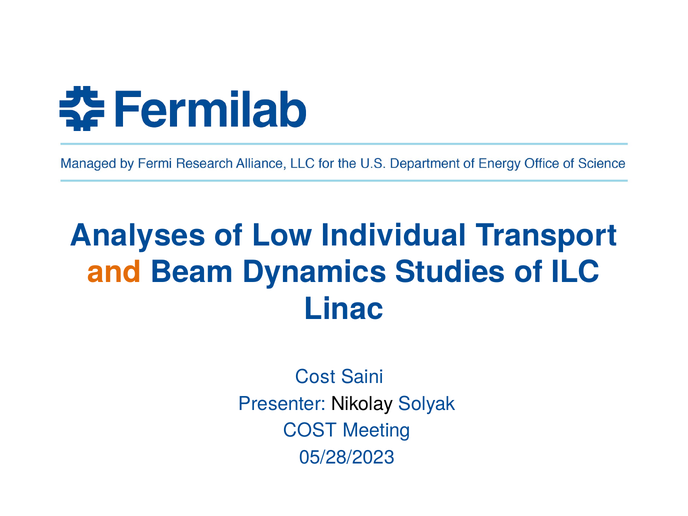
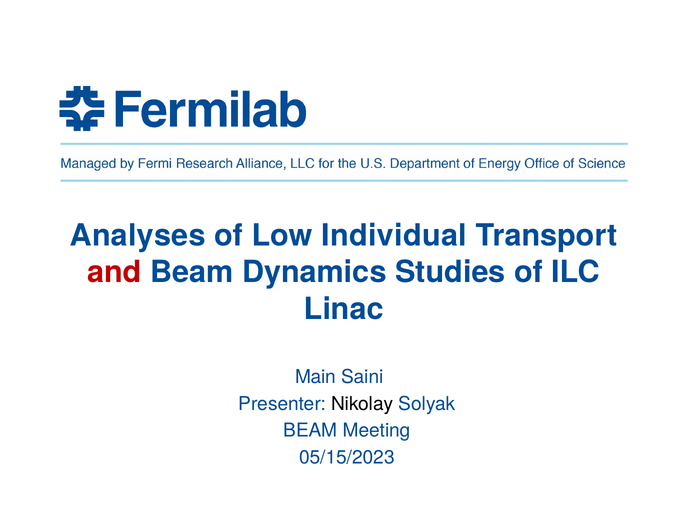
and colour: orange -> red
Cost at (315, 377): Cost -> Main
COST at (310, 431): COST -> BEAM
05/28/2023: 05/28/2023 -> 05/15/2023
